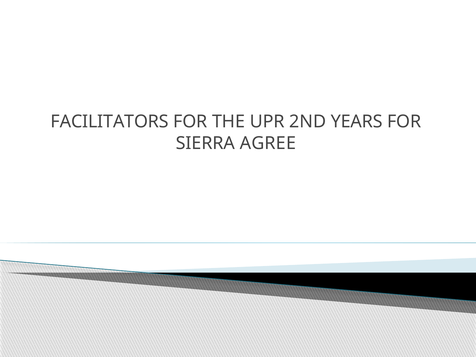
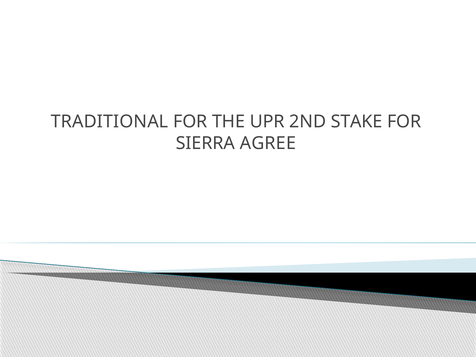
FACILITATORS: FACILITATORS -> TRADITIONAL
YEARS: YEARS -> STAKE
